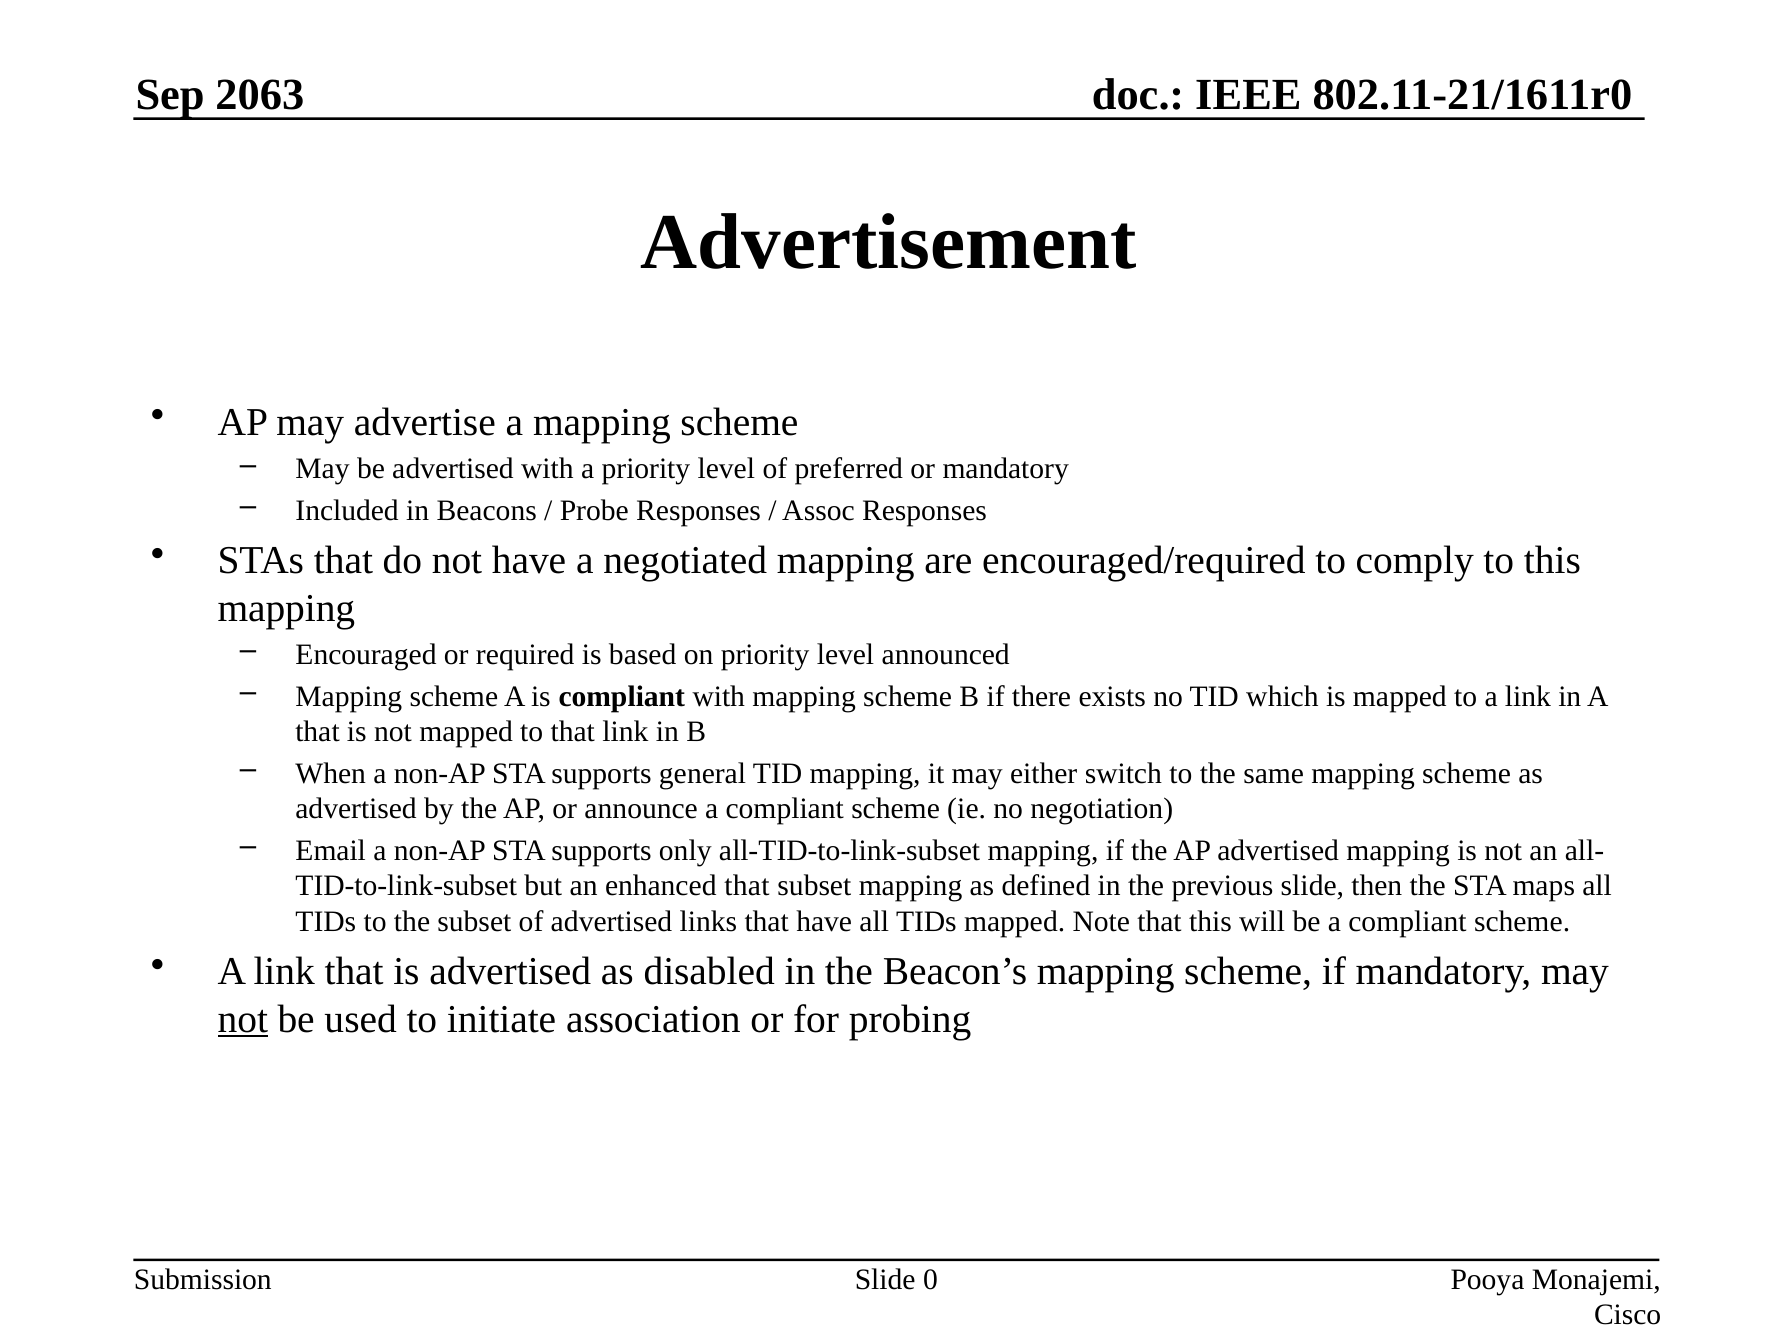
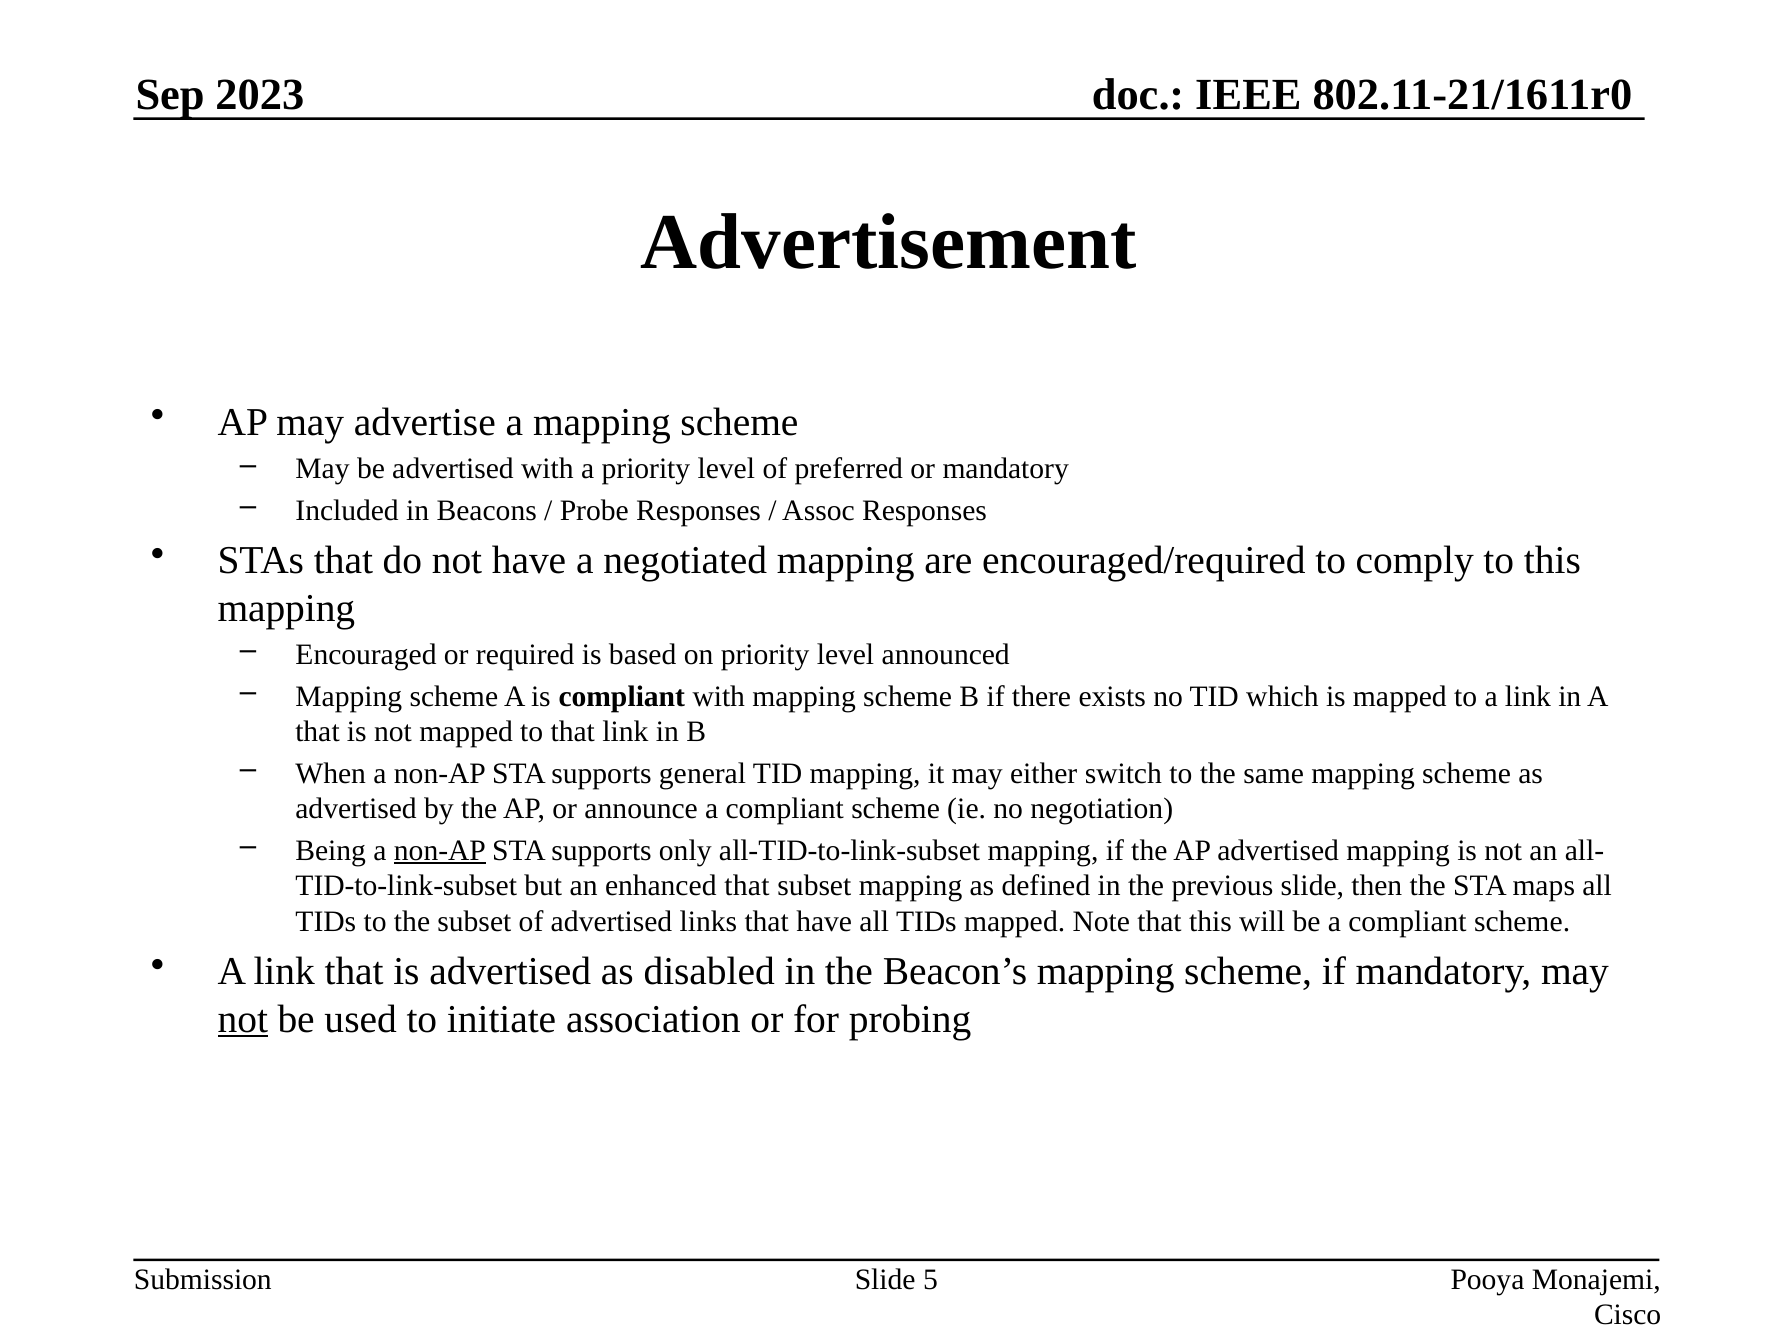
2063: 2063 -> 2023
Email: Email -> Being
non-AP at (440, 850) underline: none -> present
0: 0 -> 5
